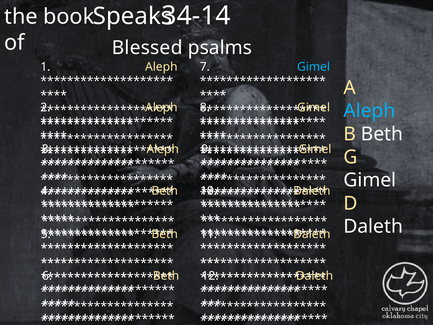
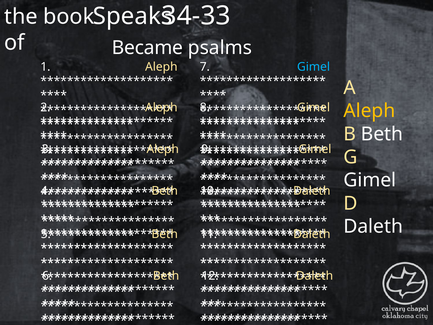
34-14: 34-14 -> 34-33
Blessed: Blessed -> Became
Aleph at (369, 111) colour: light blue -> yellow
